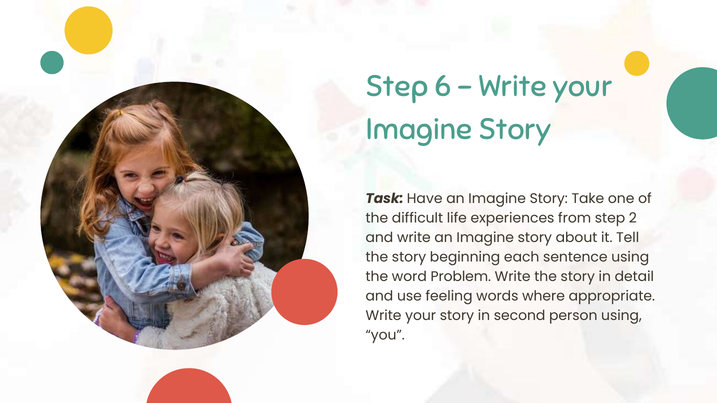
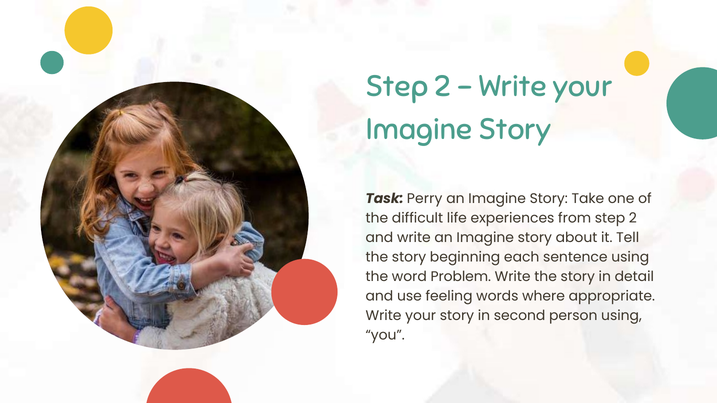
6 at (443, 87): 6 -> 2
Have: Have -> Perry
